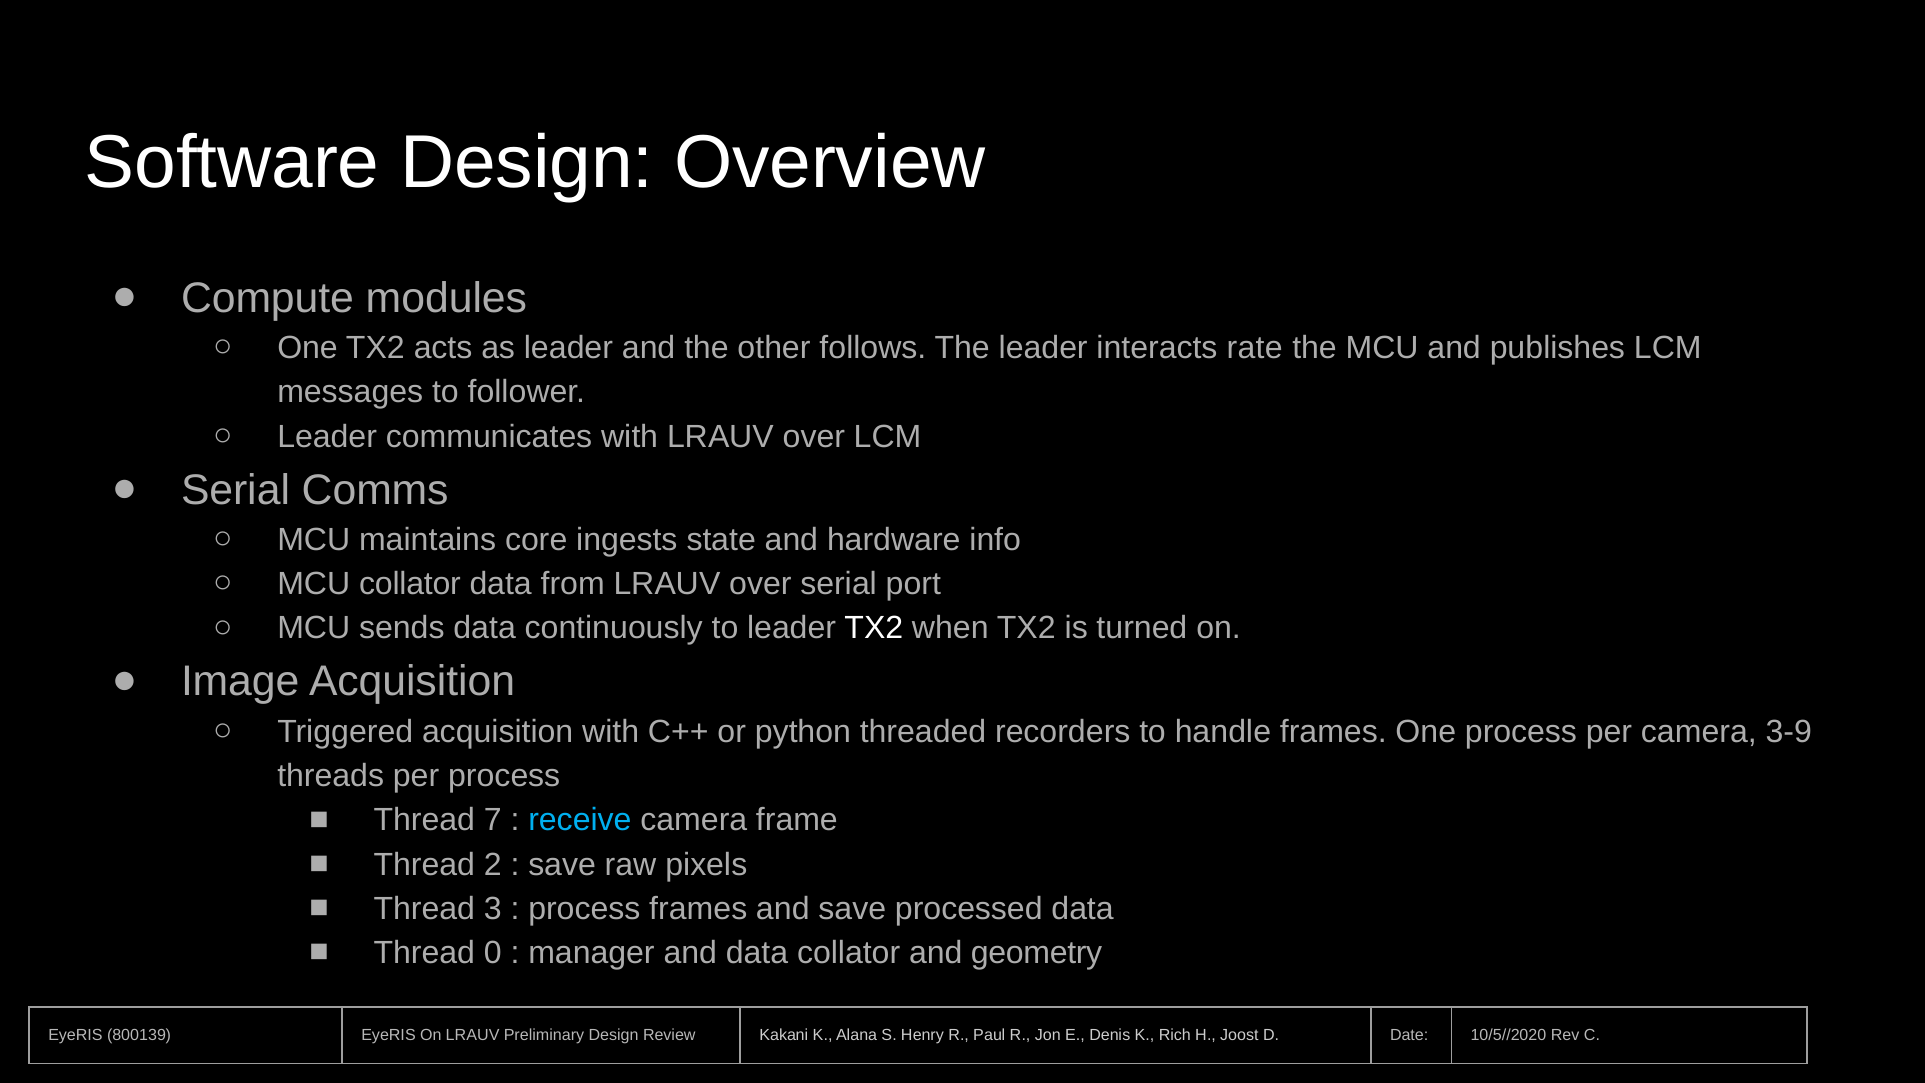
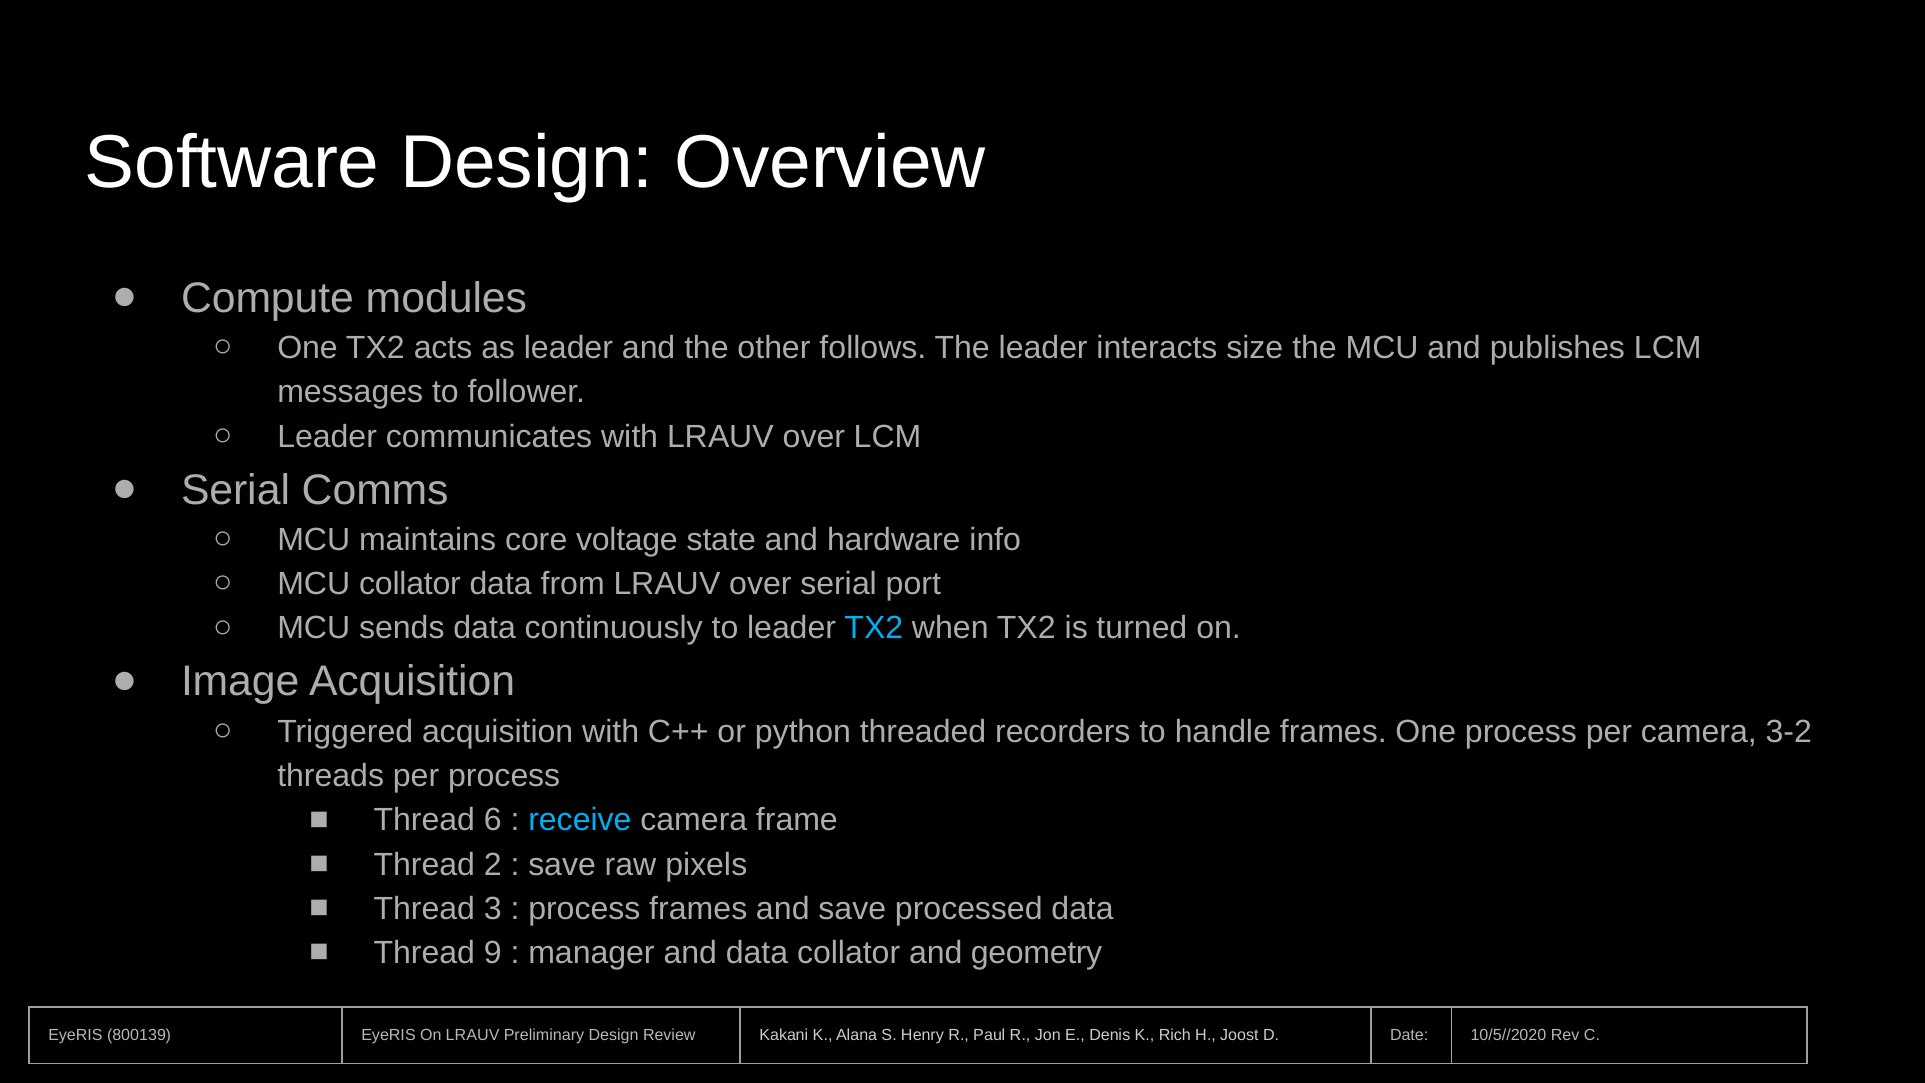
rate: rate -> size
ingests: ingests -> voltage
TX2 at (874, 628) colour: white -> light blue
3-9: 3-9 -> 3-2
7: 7 -> 6
0: 0 -> 9
